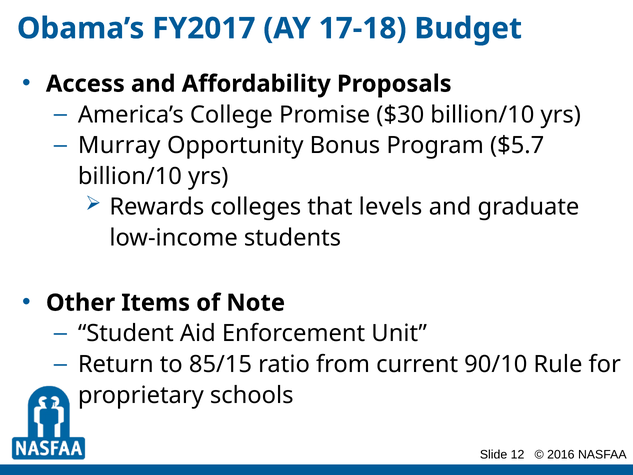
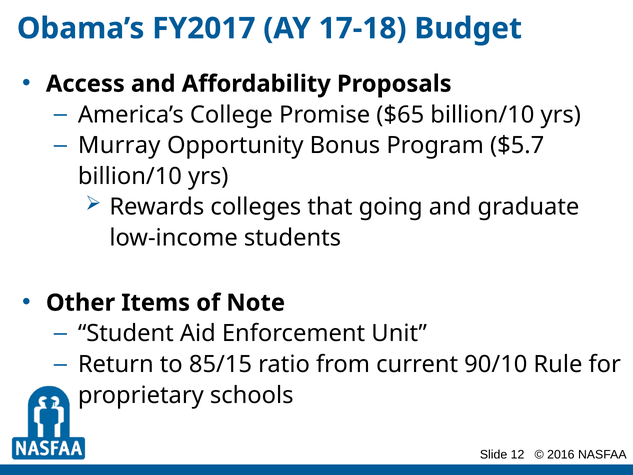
$30: $30 -> $65
levels: levels -> going
